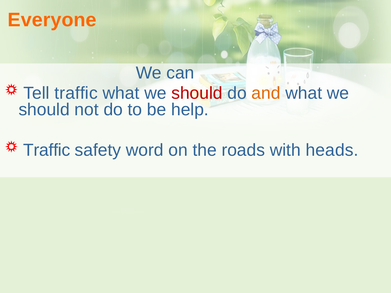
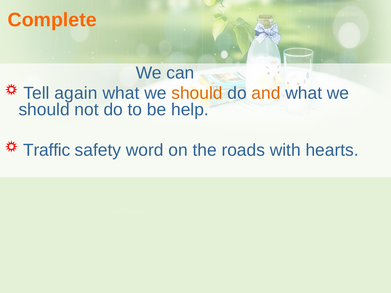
Everyone: Everyone -> Complete
Tell traffic: traffic -> again
should at (197, 93) colour: red -> orange
heads: heads -> hearts
